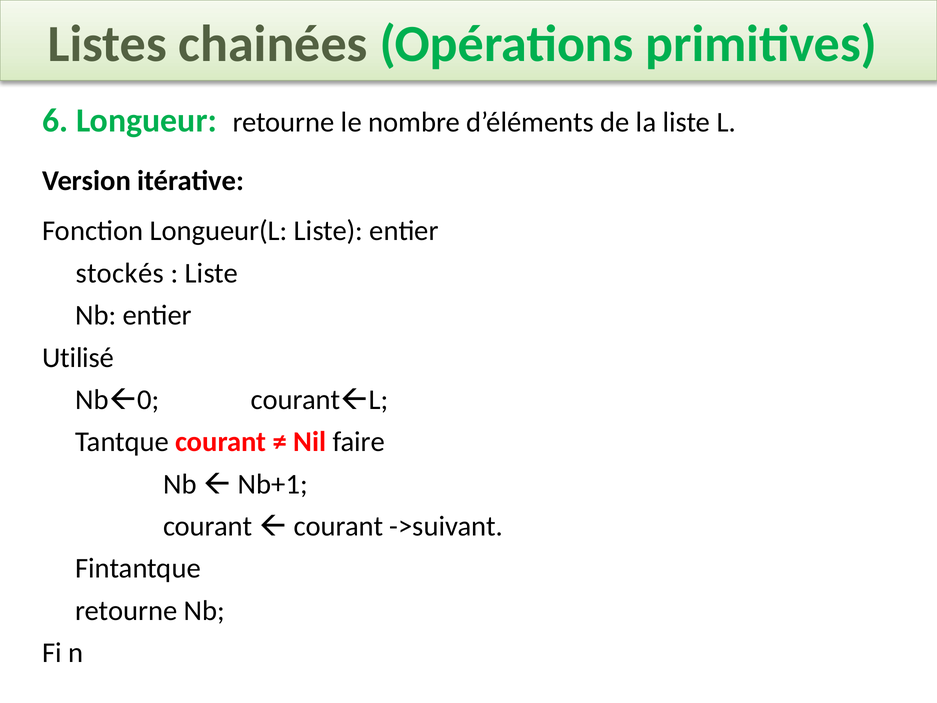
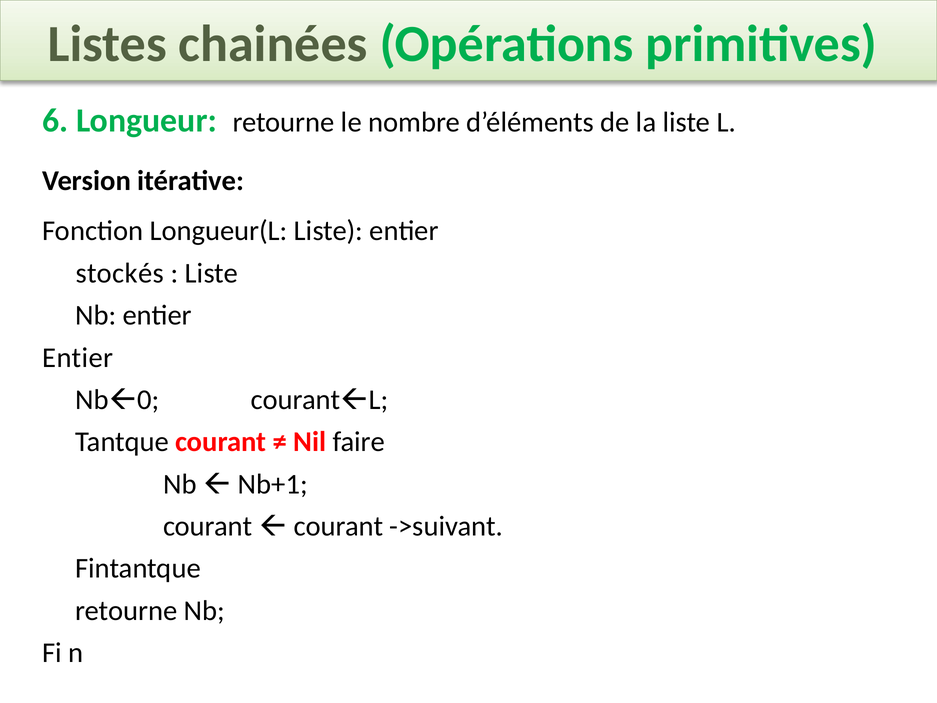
Utilisé at (78, 357): Utilisé -> Entier
